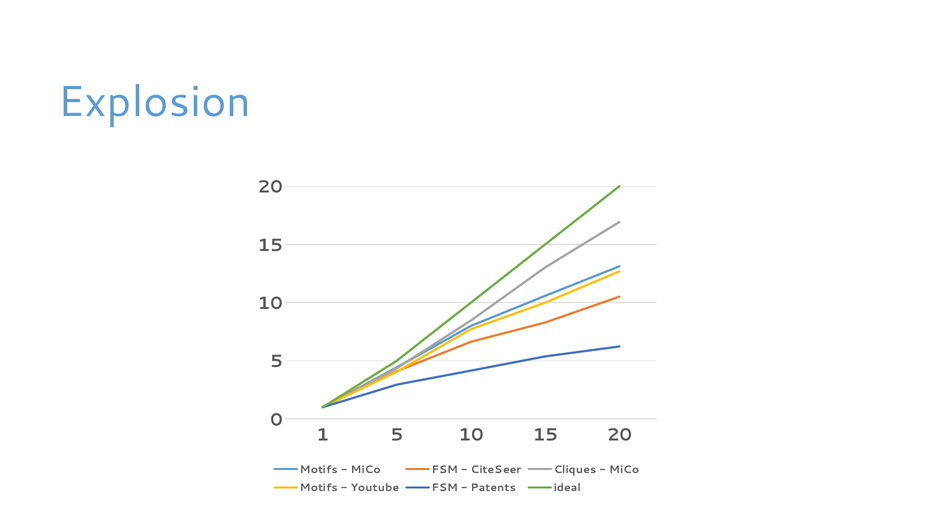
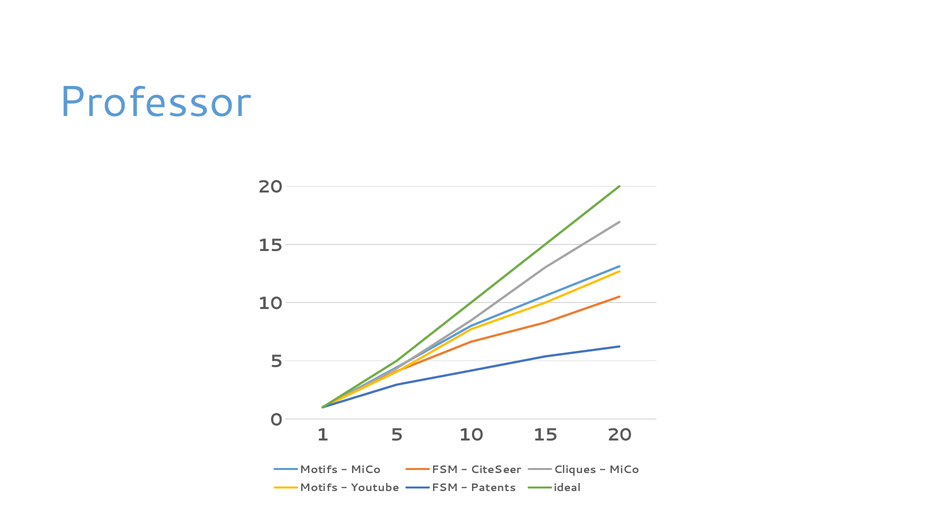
Explosion: Explosion -> Professor
